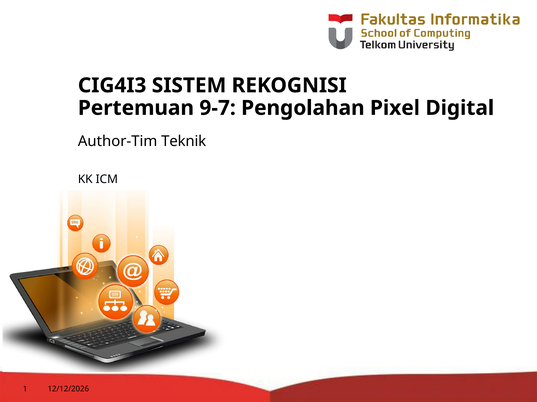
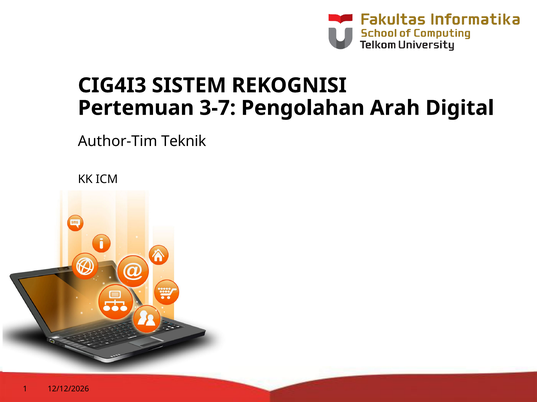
9-7: 9-7 -> 3-7
Pixel: Pixel -> Arah
